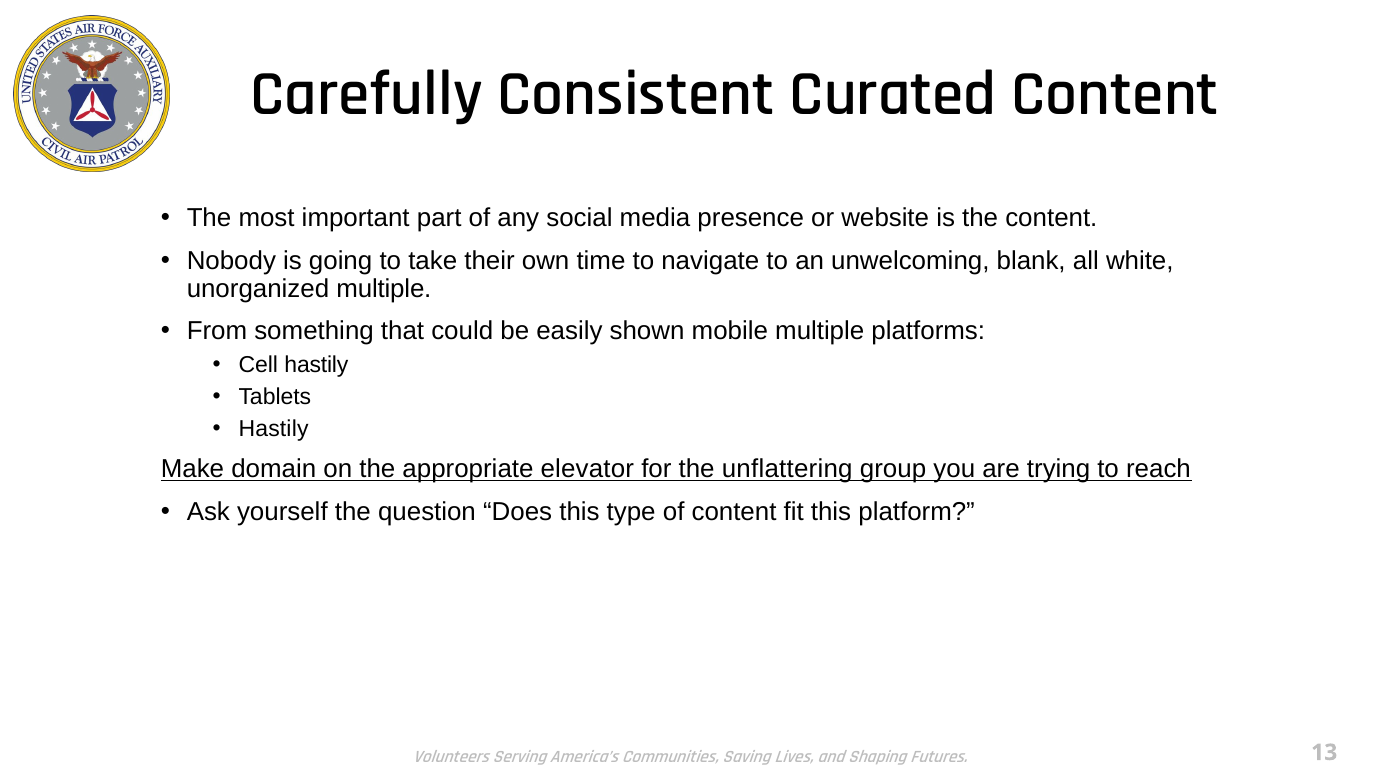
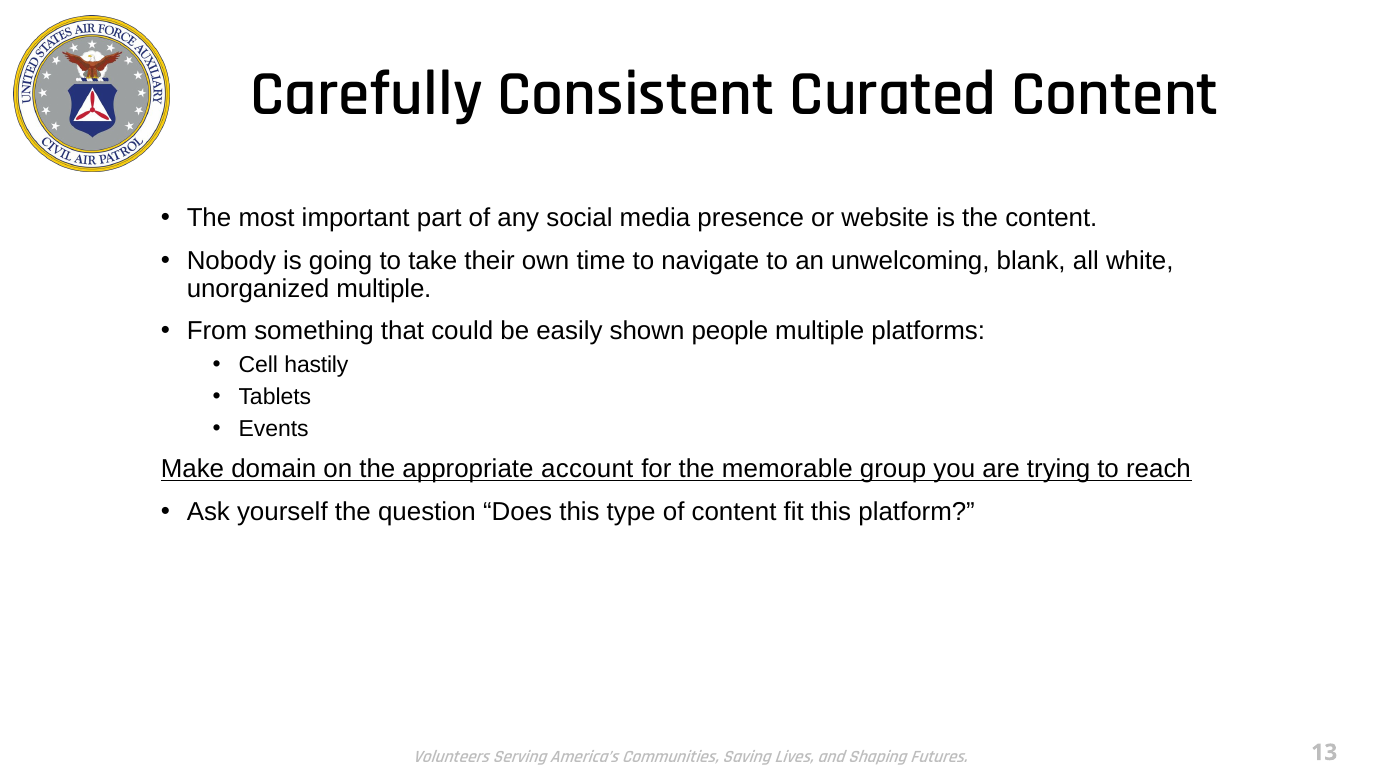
mobile: mobile -> people
Hastily at (274, 429): Hastily -> Events
elevator: elevator -> account
unflattering: unflattering -> memorable
